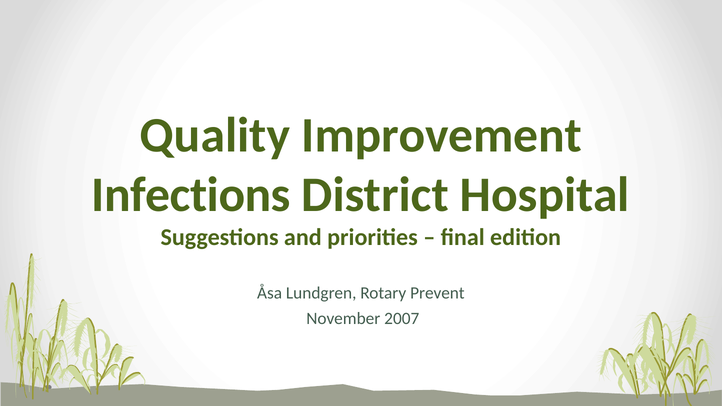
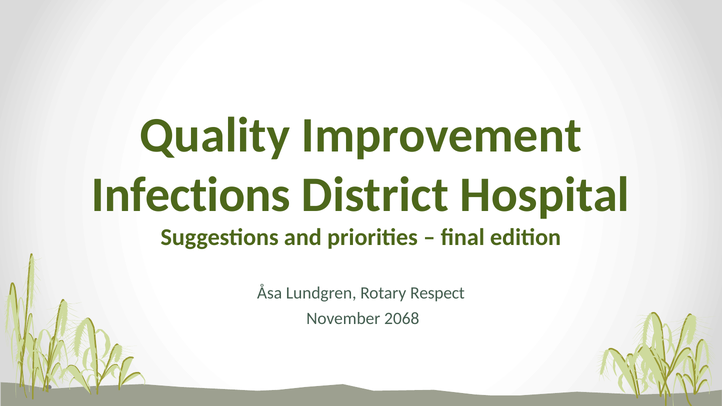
Prevent: Prevent -> Respect
2007: 2007 -> 2068
